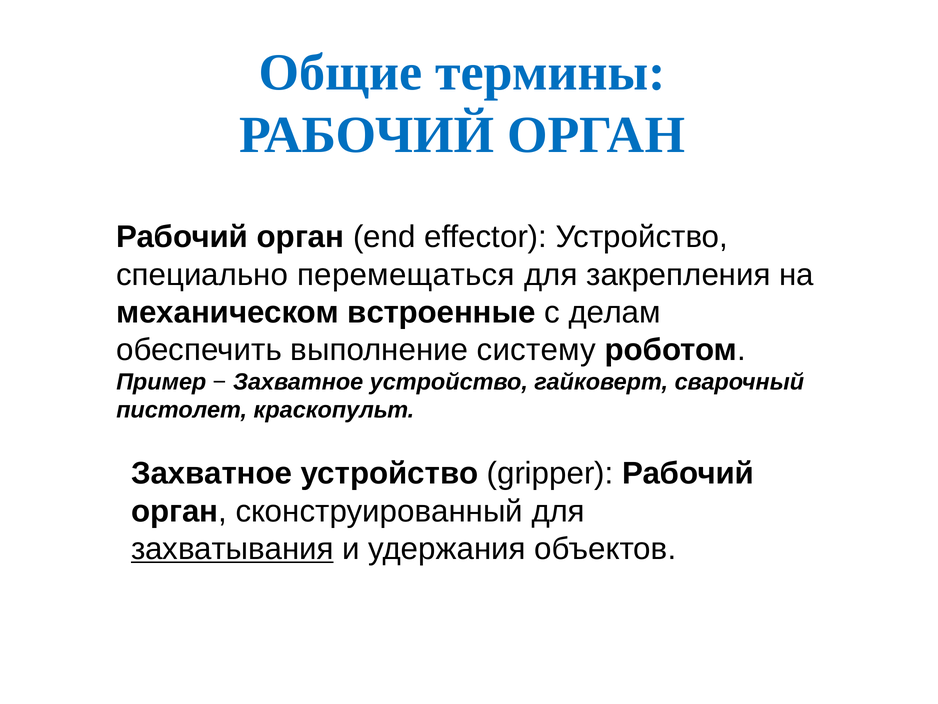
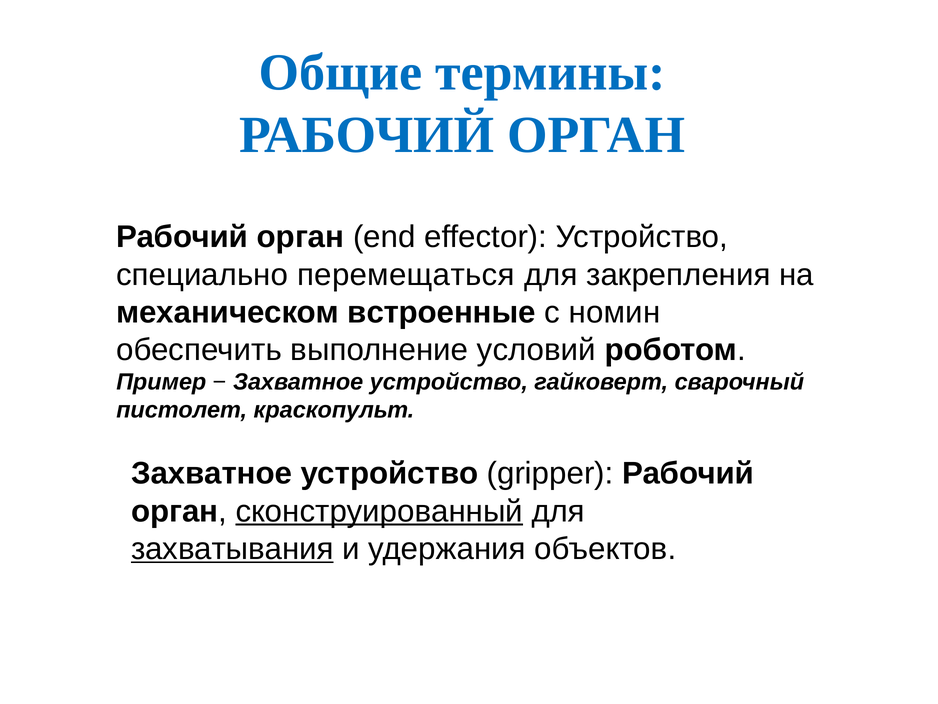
делам: делам -> номин
систему: систему -> условий
сконструированный underline: none -> present
